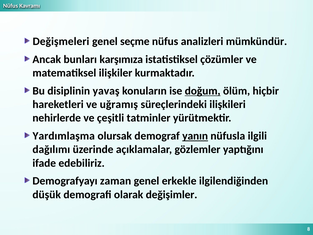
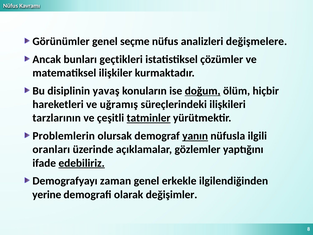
Değişmeleri: Değişmeleri -> Görünümler
mümkündür: mümkündür -> değişmelere
karşımıza: karşımıza -> geçtikleri
nehirlerde: nehirlerde -> tarzlarının
tatminler underline: none -> present
Yardımlaşma: Yardımlaşma -> Problemlerin
dağılımı: dağılımı -> oranları
edebiliriz underline: none -> present
düşük: düşük -> yerine
